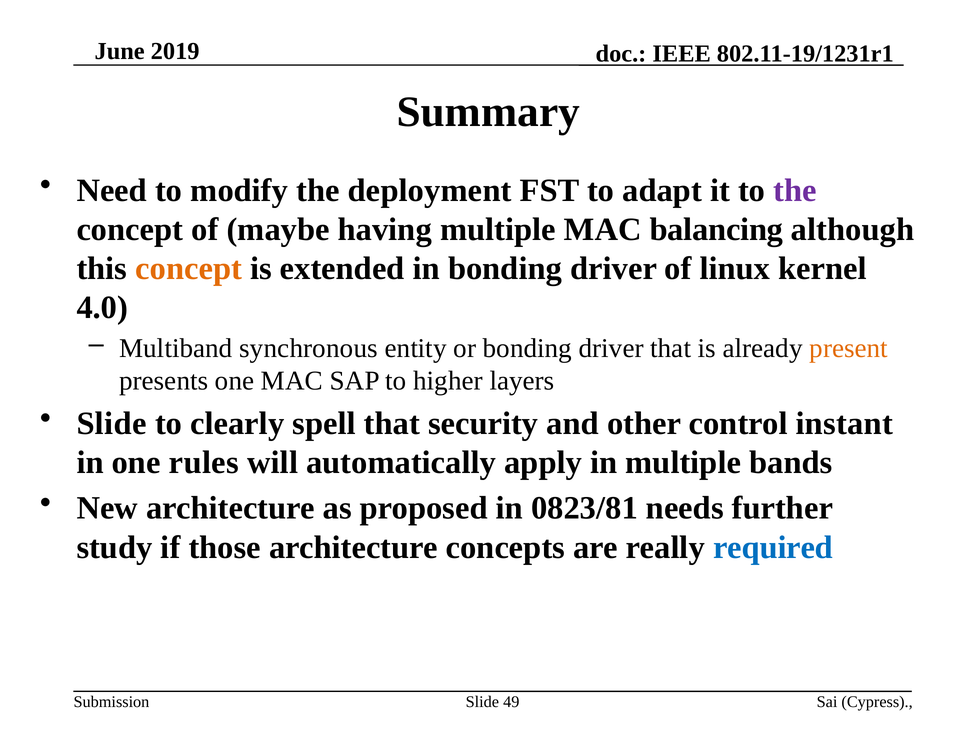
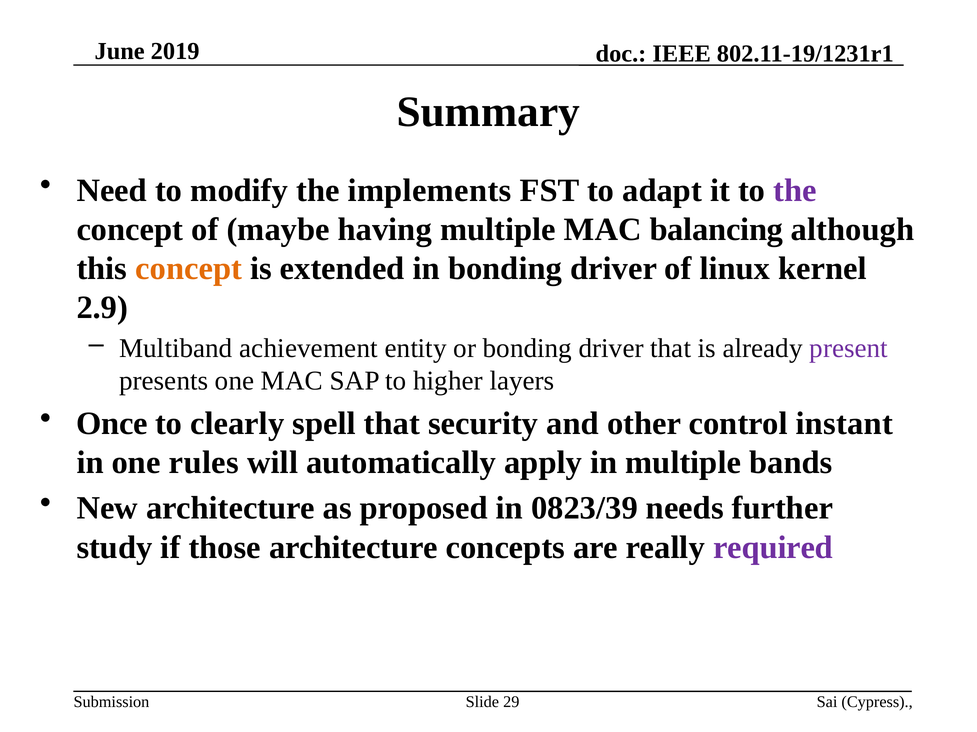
deployment: deployment -> implements
4.0: 4.0 -> 2.9
synchronous: synchronous -> achievement
present colour: orange -> purple
Slide at (112, 424): Slide -> Once
0823/81: 0823/81 -> 0823/39
required colour: blue -> purple
49: 49 -> 29
